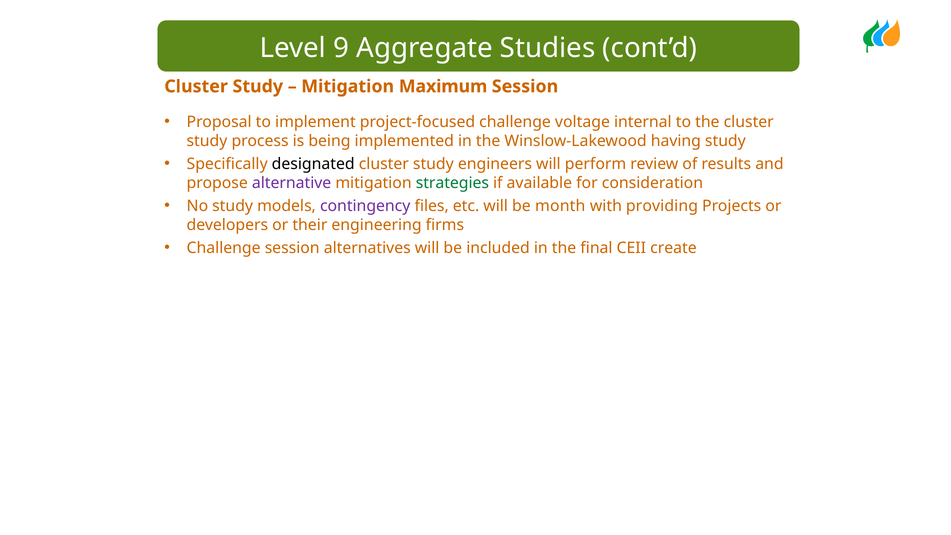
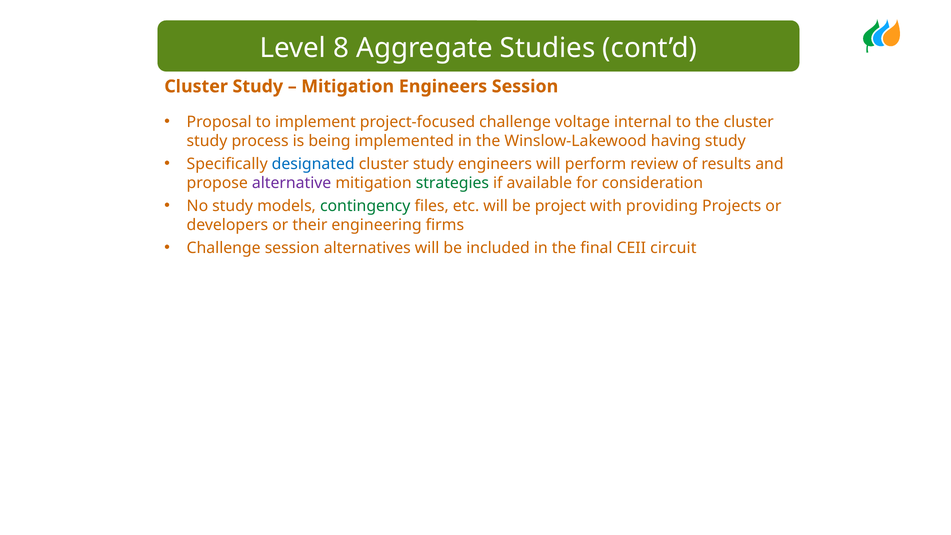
9: 9 -> 8
Mitigation Maximum: Maximum -> Engineers
designated colour: black -> blue
contingency colour: purple -> green
month: month -> project
create: create -> circuit
